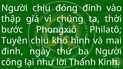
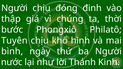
đinh at (12, 52): đinh -> bình
công: công -> nước
